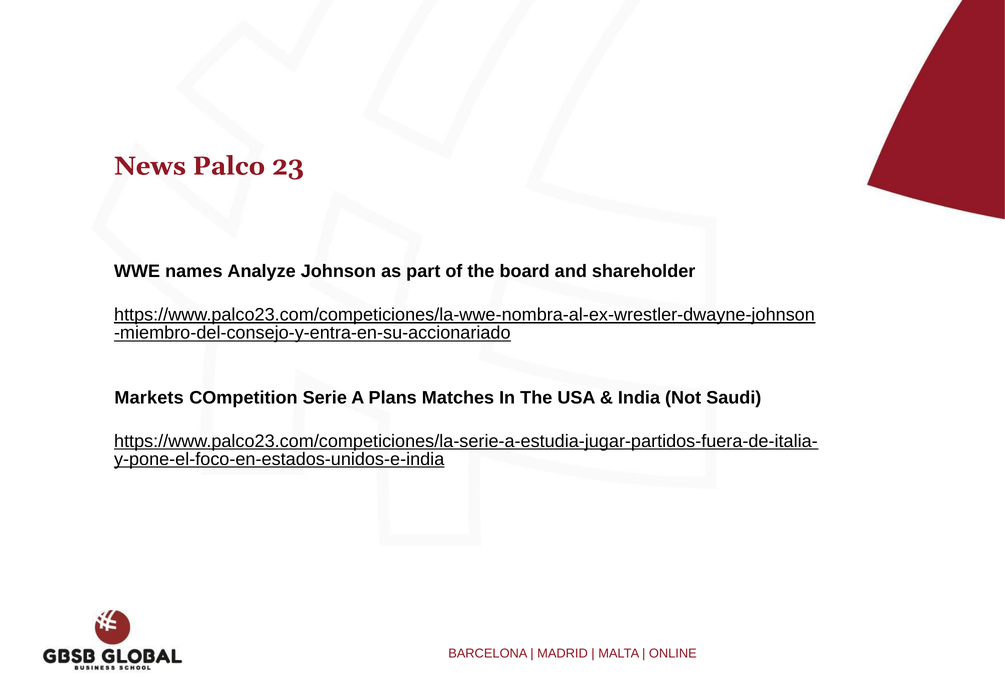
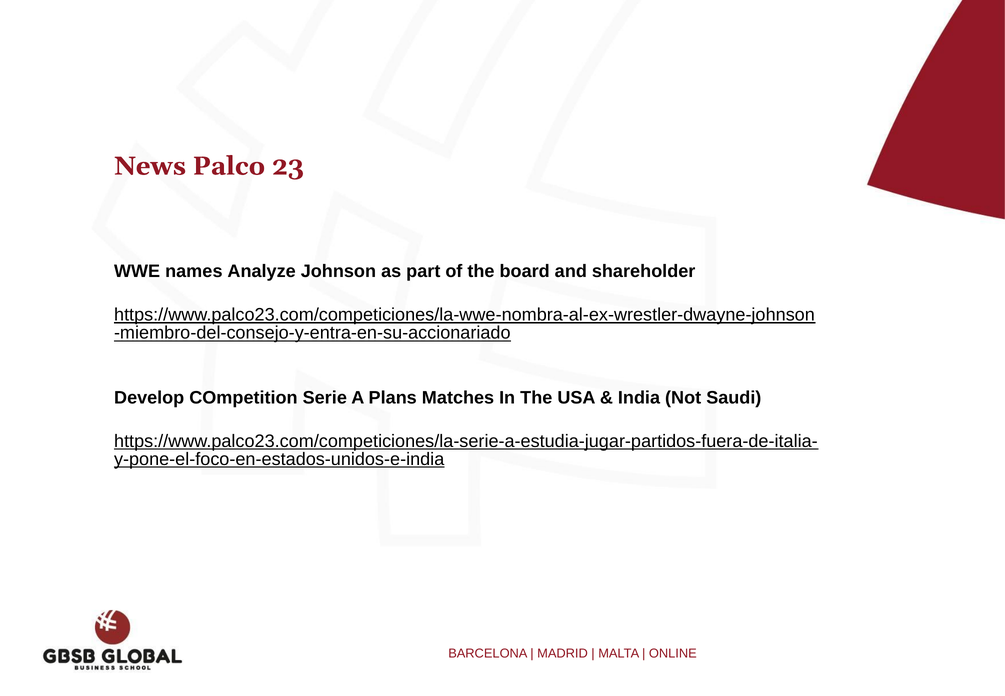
Markets: Markets -> Develop
